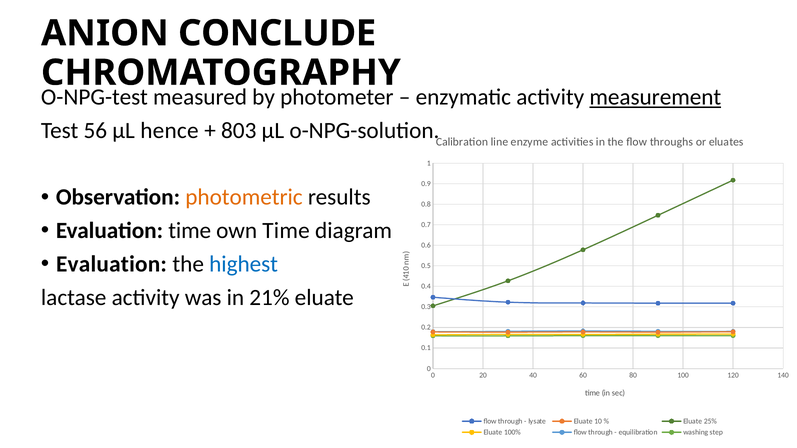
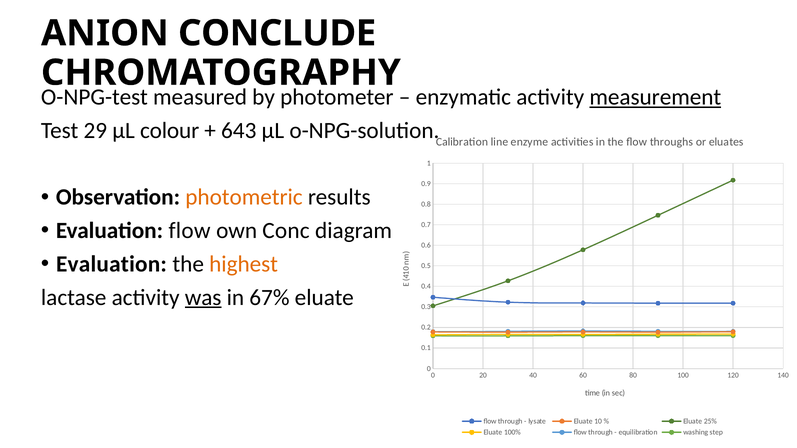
56: 56 -> 29
hence: hence -> colour
803: 803 -> 643
Evaluation time: time -> flow
own Time: Time -> Conc
highest colour: blue -> orange
was underline: none -> present
21%: 21% -> 67%
